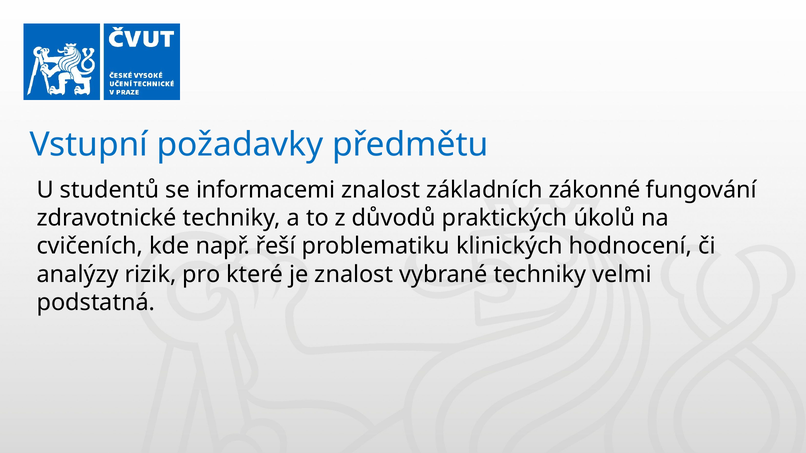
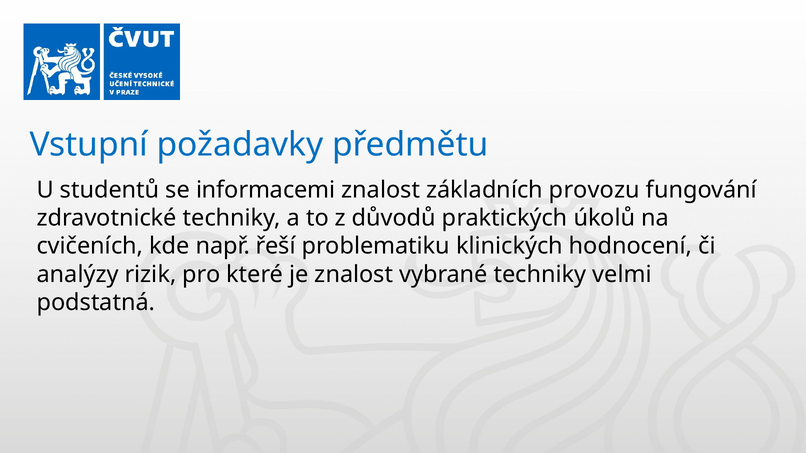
zákonné: zákonné -> provozu
